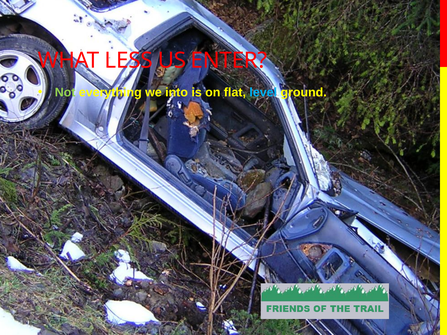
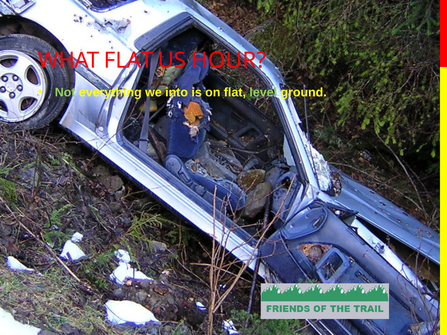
WHAT LESS: LESS -> FLAT
ENTER: ENTER -> HOUR
level colour: light blue -> light green
